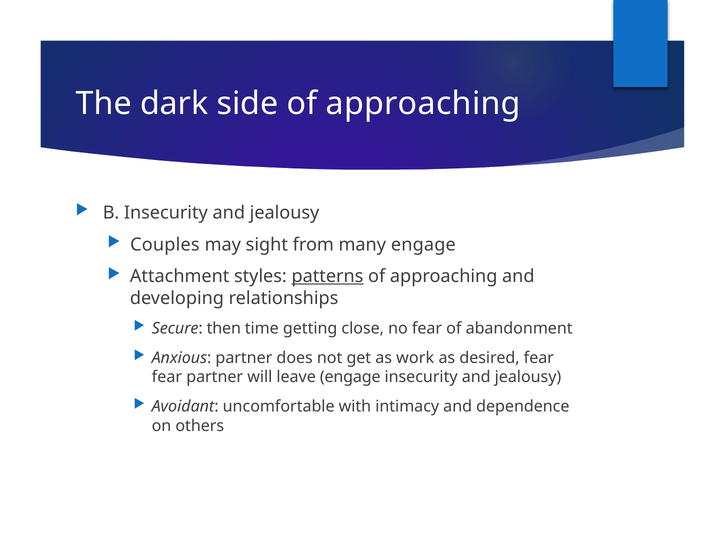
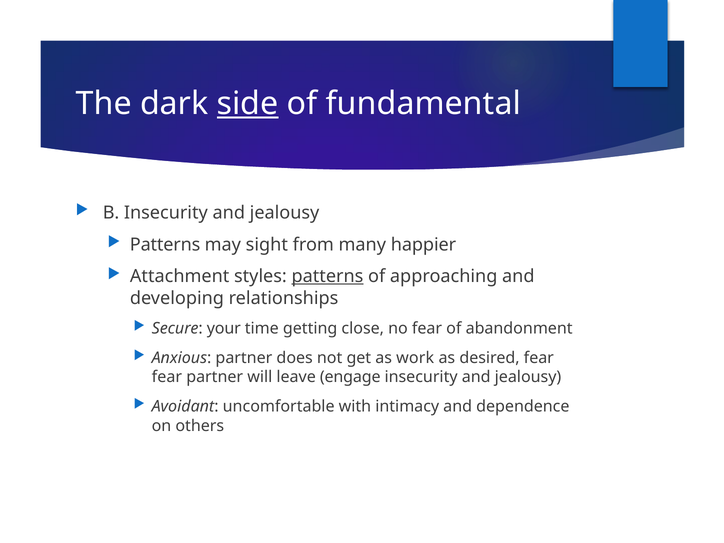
side underline: none -> present
approaching at (423, 104): approaching -> fundamental
Couples at (165, 245): Couples -> Patterns
many engage: engage -> happier
then: then -> your
